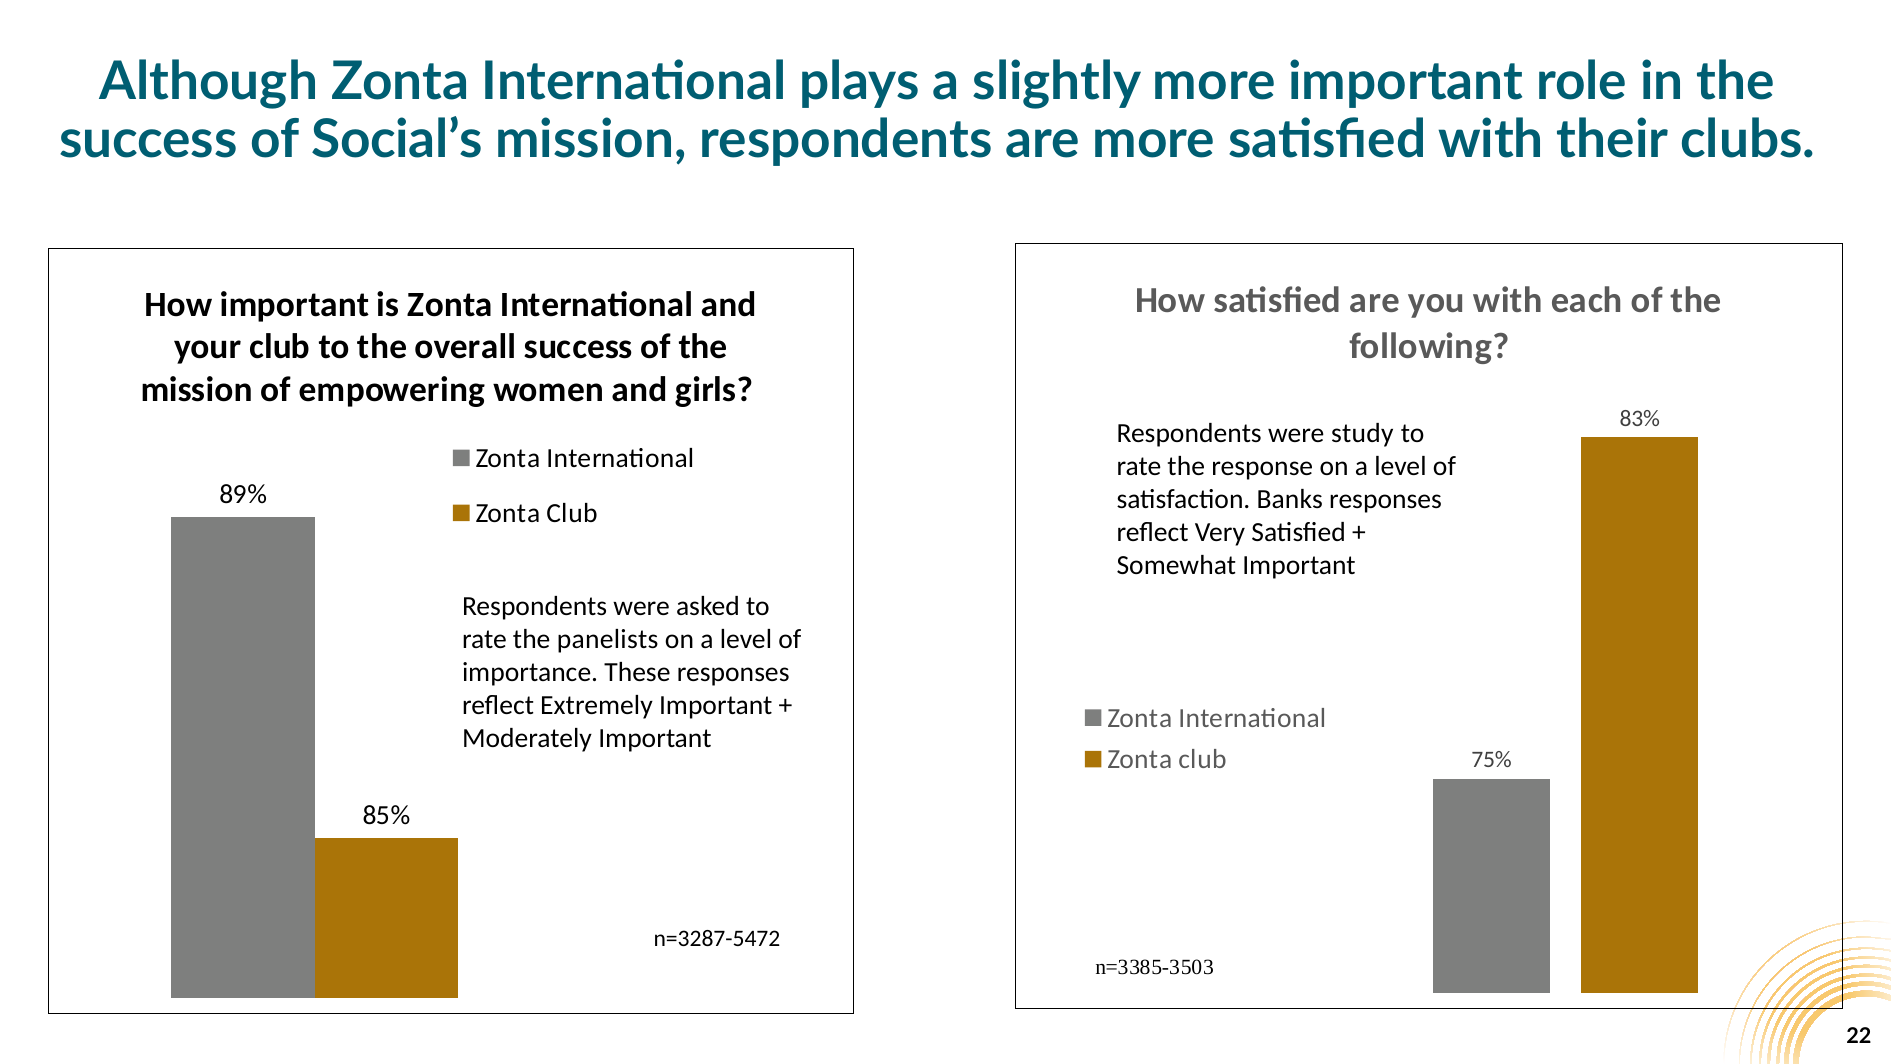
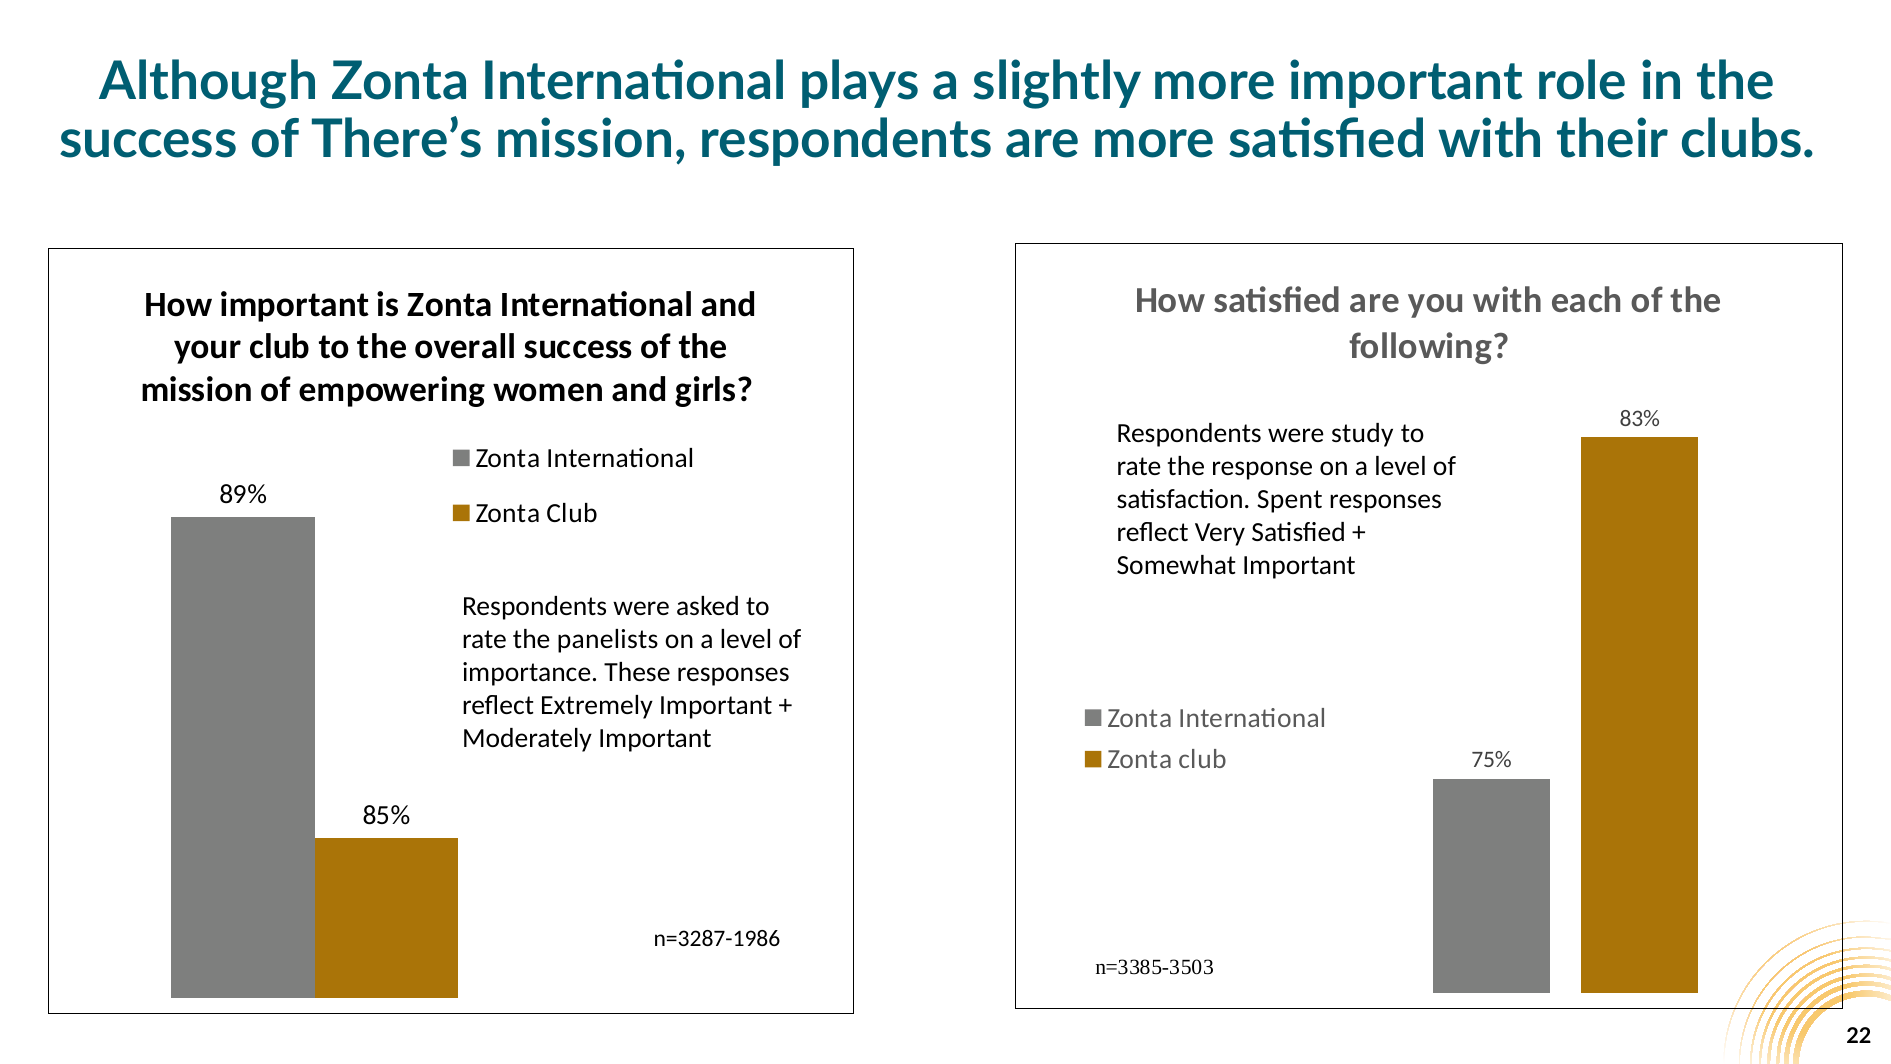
Social’s: Social’s -> There’s
Banks: Banks -> Spent
n=3287-5472: n=3287-5472 -> n=3287-1986
